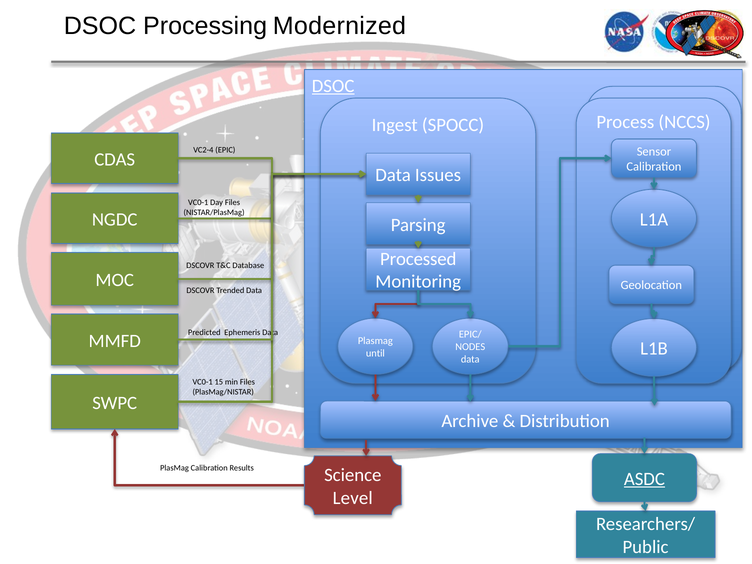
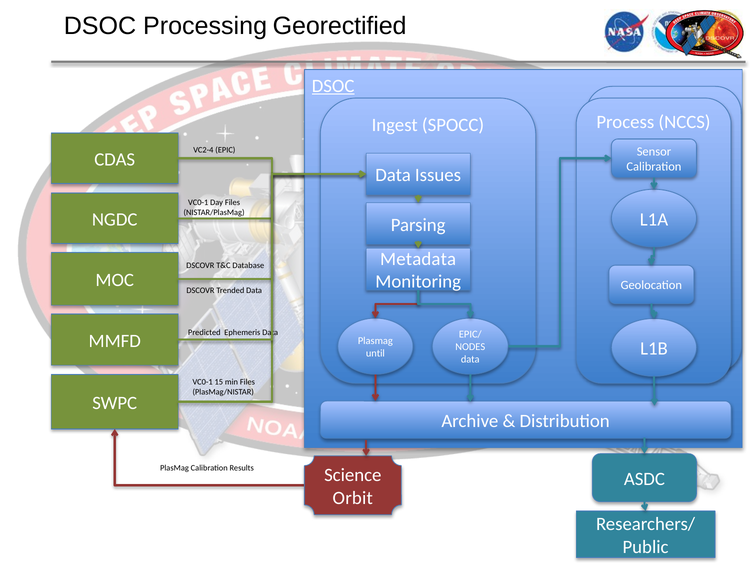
Modernized: Modernized -> Georectified
Processed: Processed -> Metadata
ASDC underline: present -> none
Level: Level -> Orbit
